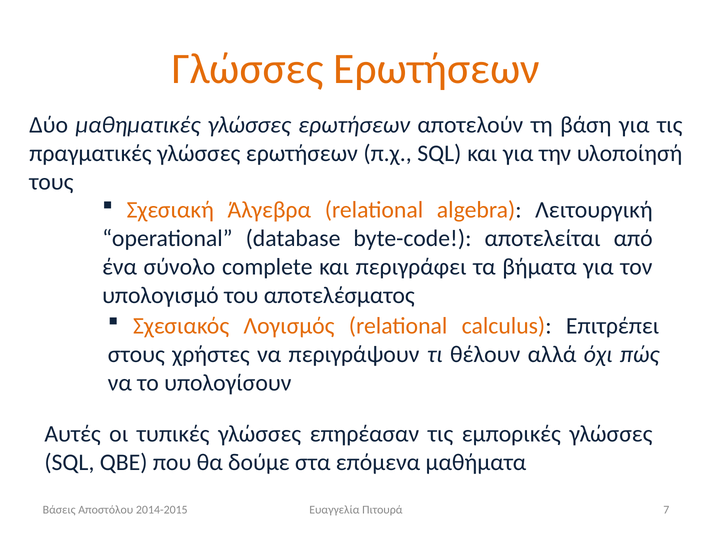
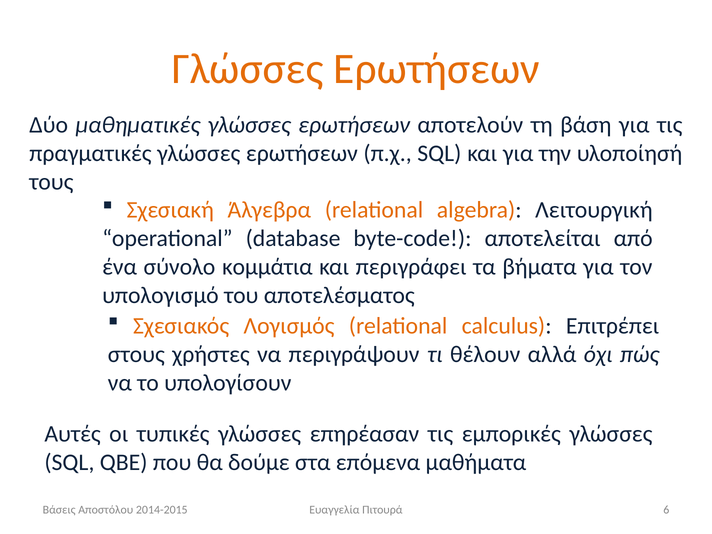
complete: complete -> κομμάτια
7: 7 -> 6
